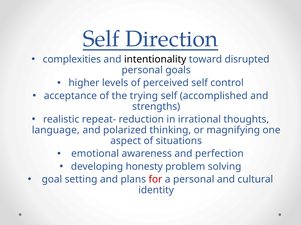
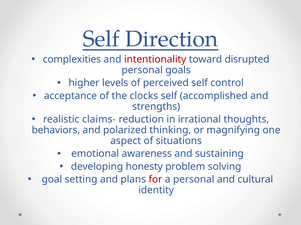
intentionality colour: black -> red
trying: trying -> clocks
repeat-: repeat- -> claims-
language: language -> behaviors
perfection: perfection -> sustaining
